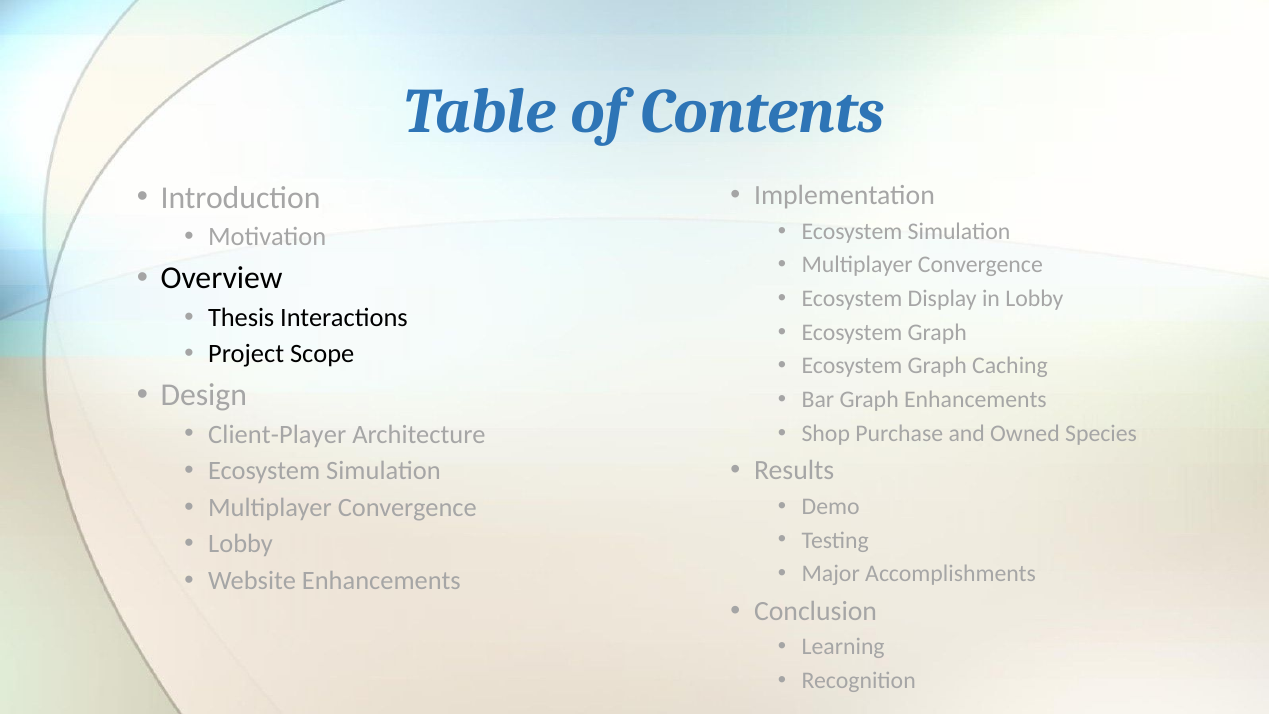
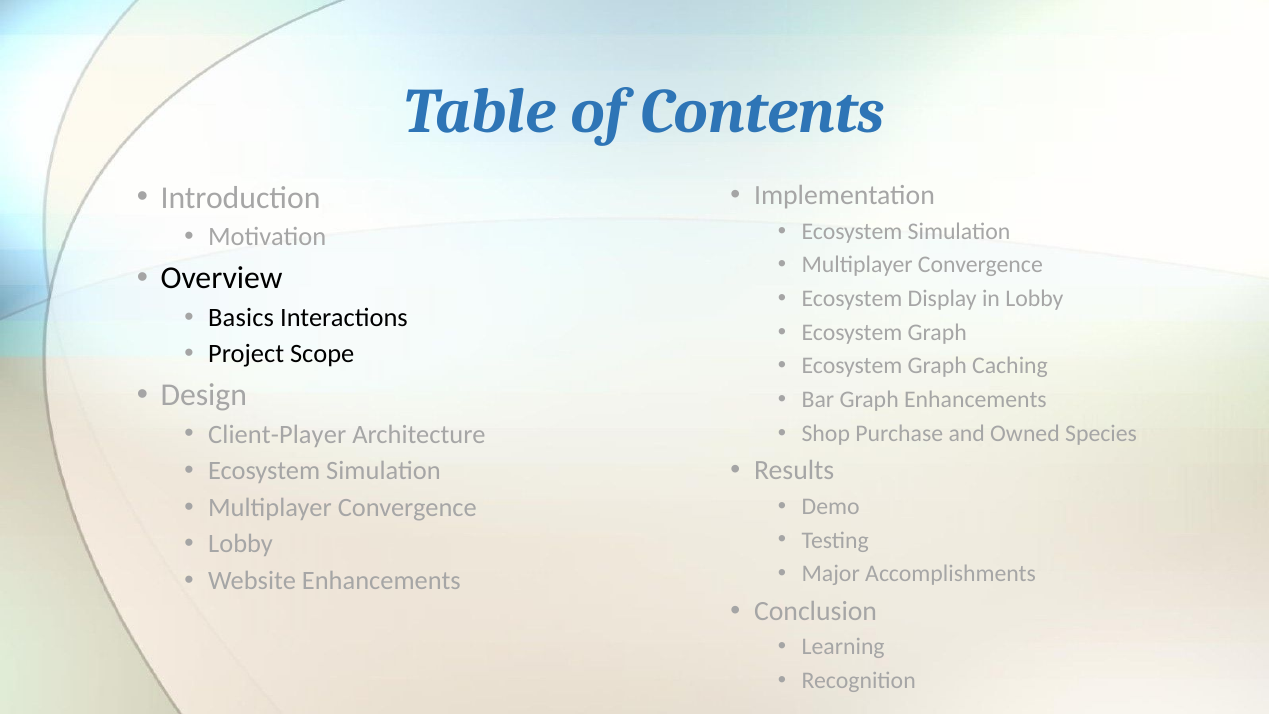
Thesis: Thesis -> Basics
